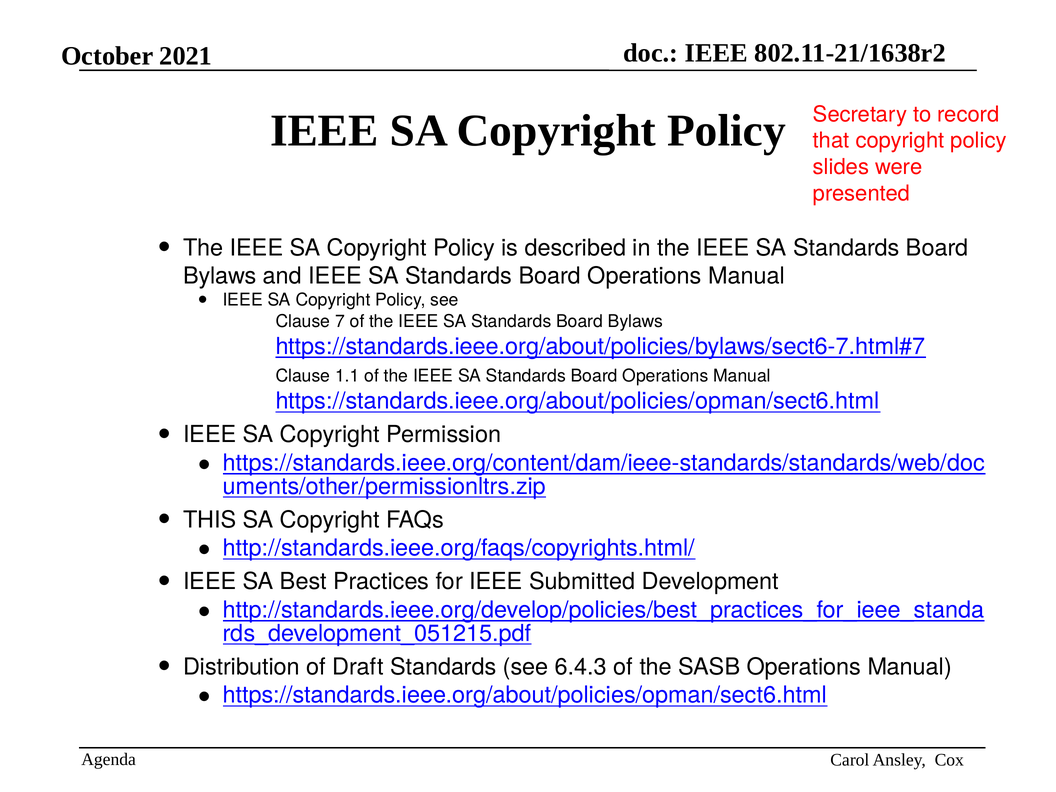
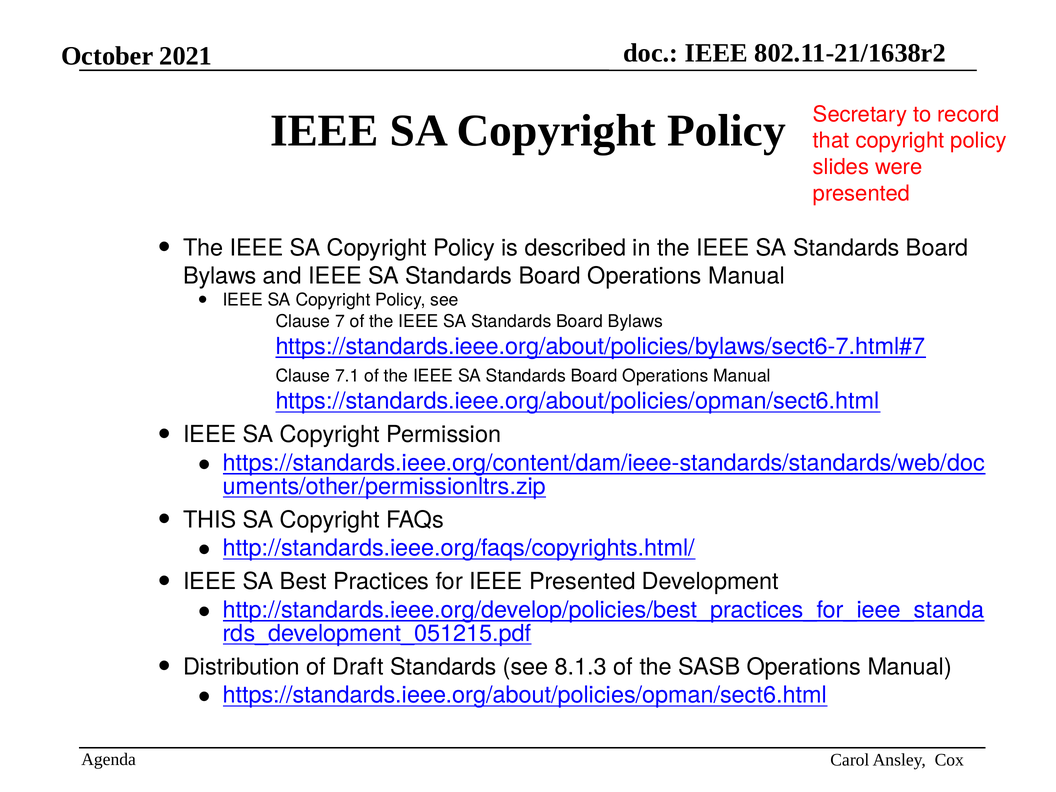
1.1: 1.1 -> 7.1
IEEE Submitted: Submitted -> Presented
6.4.3: 6.4.3 -> 8.1.3
